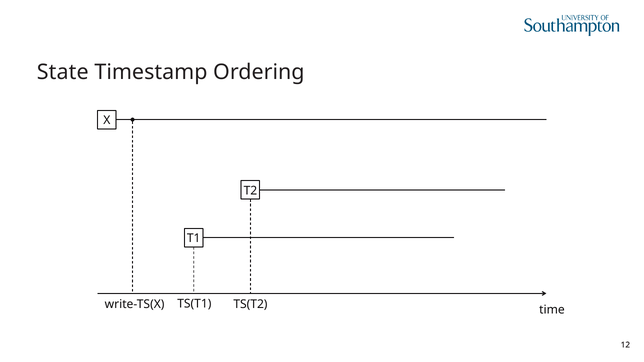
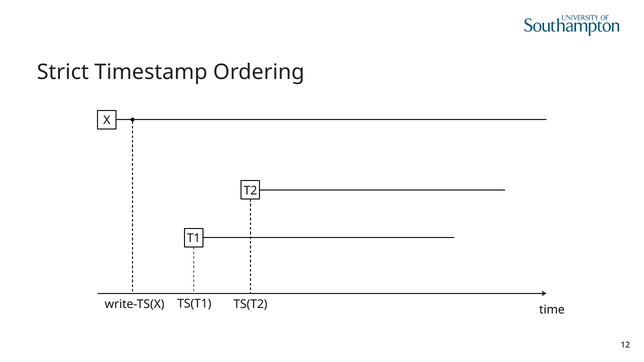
State: State -> Strict
